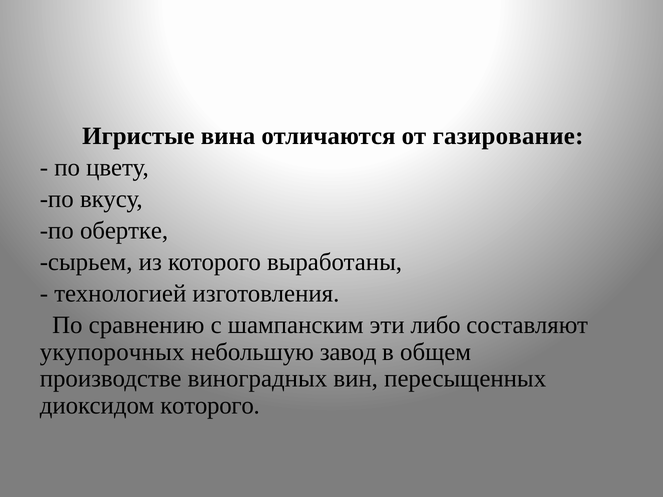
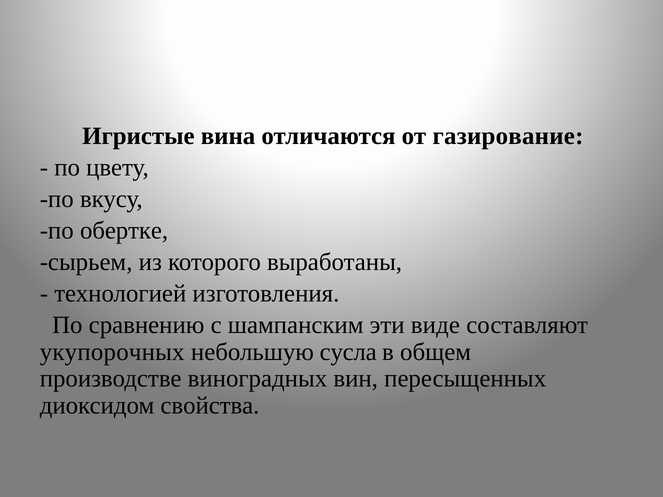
либо: либо -> виде
завод: завод -> сусла
диоксидом которого: которого -> свойства
